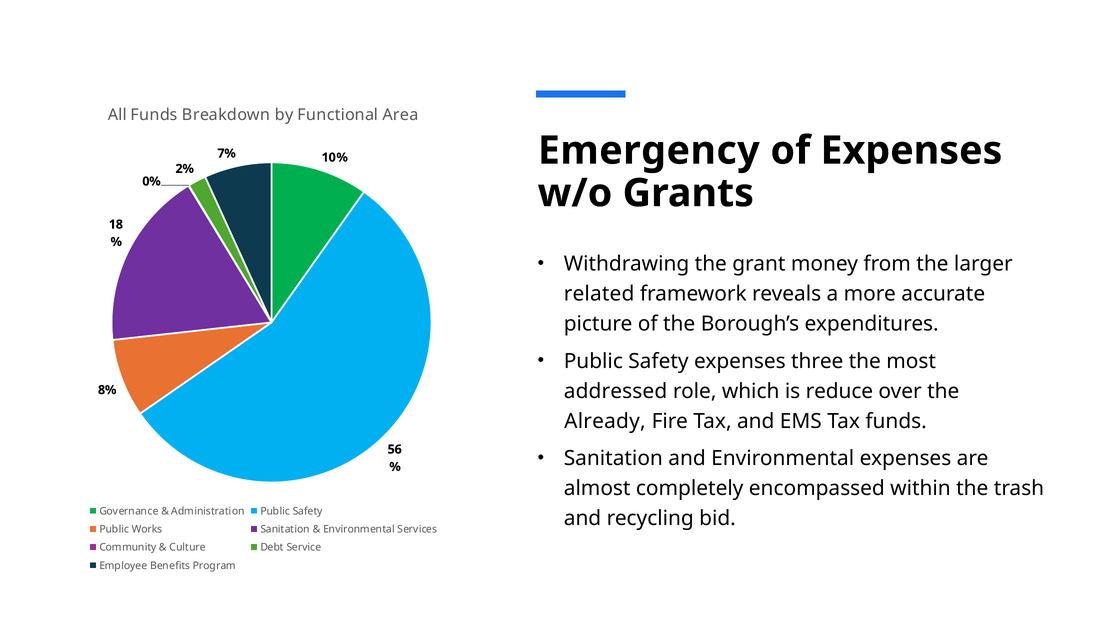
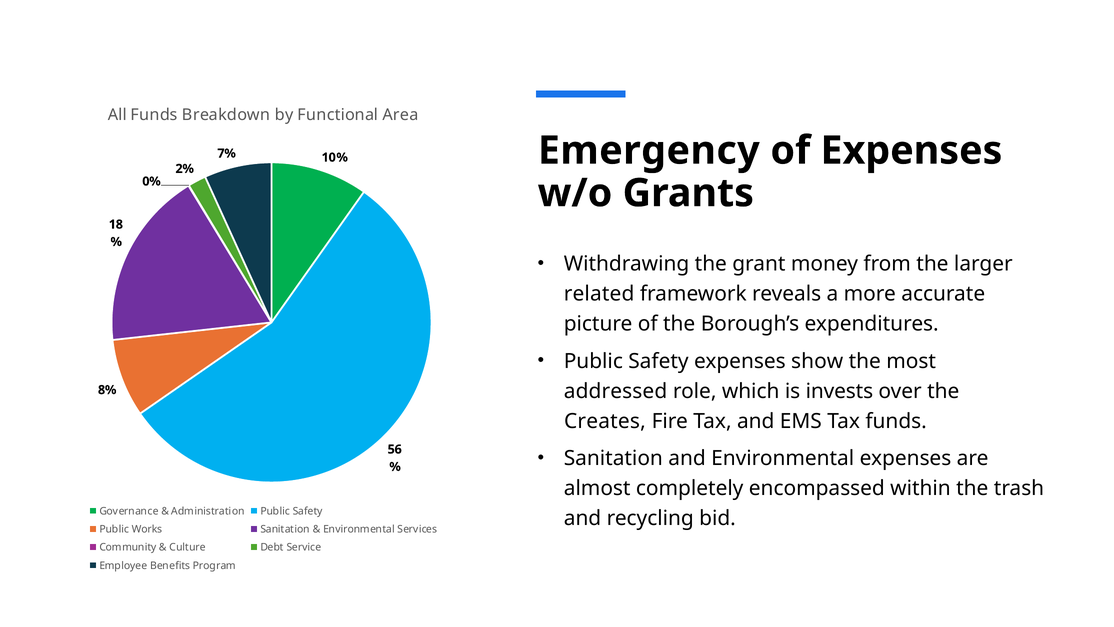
three: three -> show
reduce: reduce -> invests
Already: Already -> Creates
